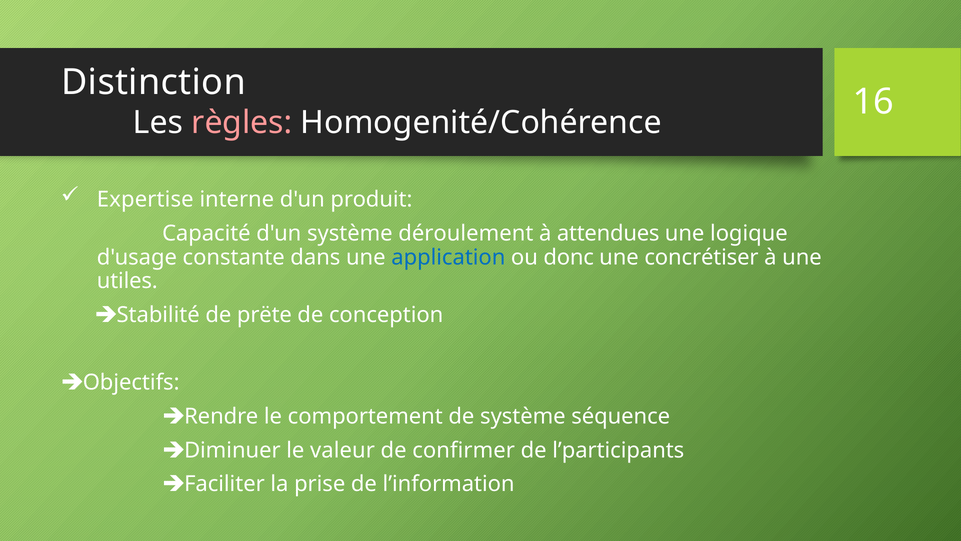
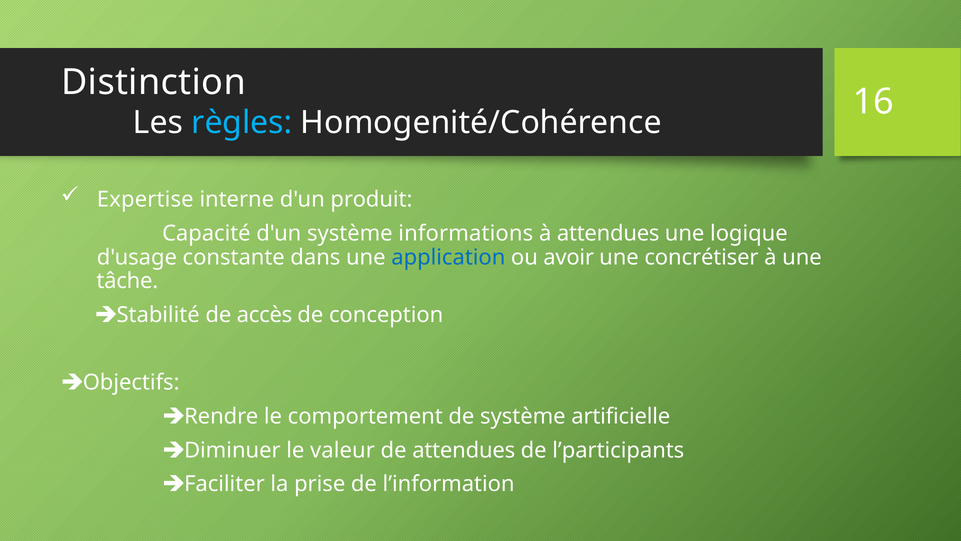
règles colour: pink -> light blue
déroulement: déroulement -> informations
donc: donc -> avoir
utiles: utiles -> tâche
prëte: prëte -> accès
séquence: séquence -> artificielle
de confirmer: confirmer -> attendues
